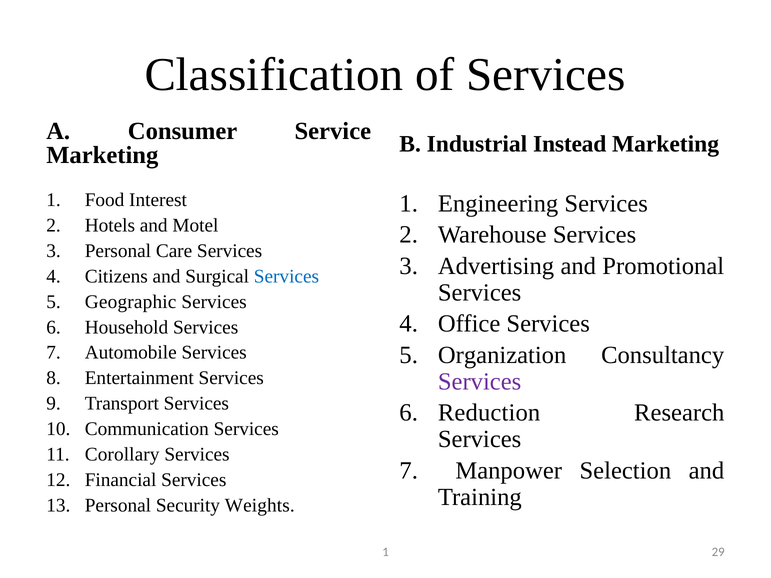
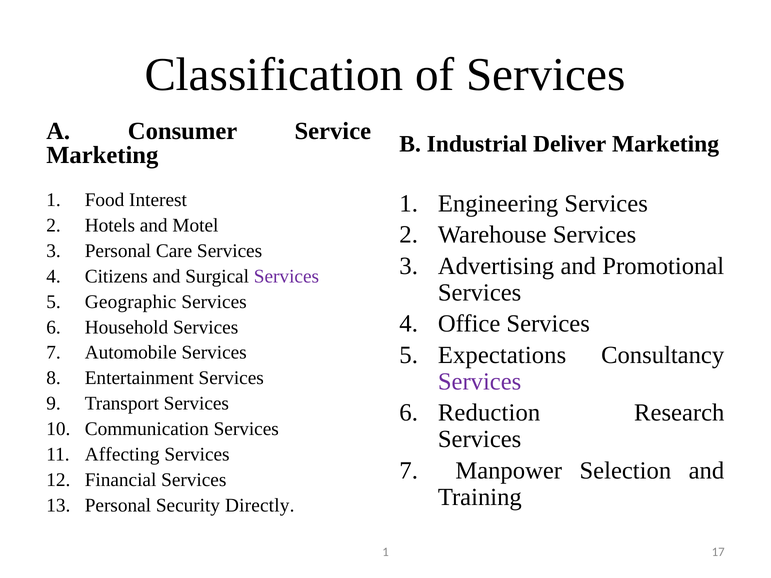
Instead: Instead -> Deliver
Services at (286, 276) colour: blue -> purple
Organization: Organization -> Expectations
Corollary: Corollary -> Affecting
Weights: Weights -> Directly
29: 29 -> 17
